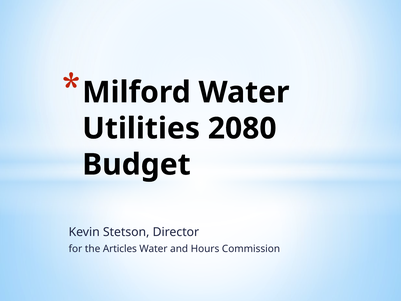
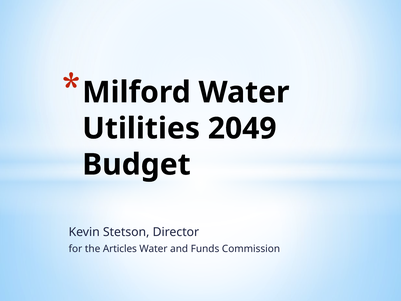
2080: 2080 -> 2049
Hours: Hours -> Funds
